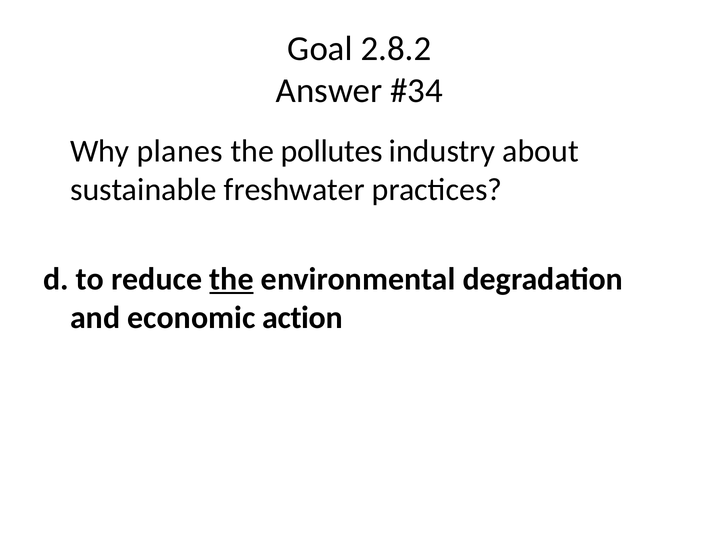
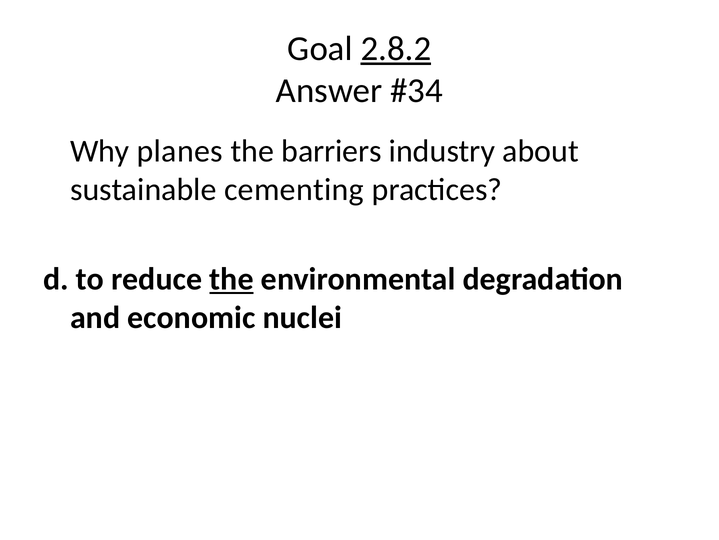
2.8.2 underline: none -> present
pollutes: pollutes -> barriers
freshwater: freshwater -> cementing
action: action -> nuclei
